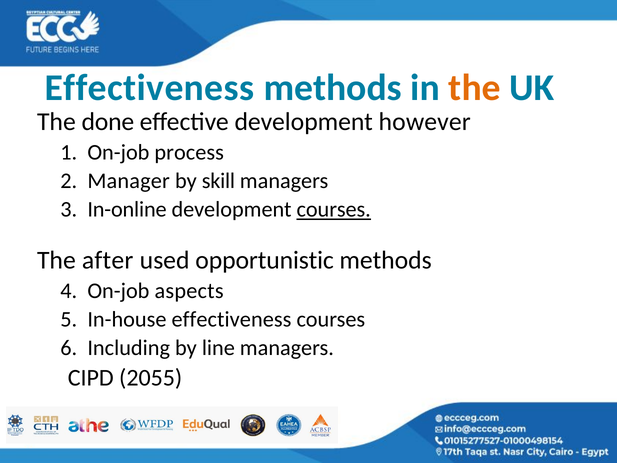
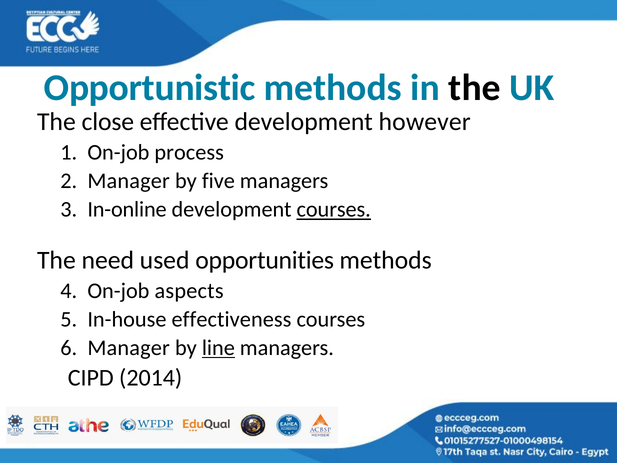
Effectiveness at (149, 88): Effectiveness -> Opportunistic
the at (475, 88) colour: orange -> black
done: done -> close
skill: skill -> five
after: after -> need
opportunistic: opportunistic -> opportunities
Including at (129, 348): Including -> Manager
line underline: none -> present
2055: 2055 -> 2014
